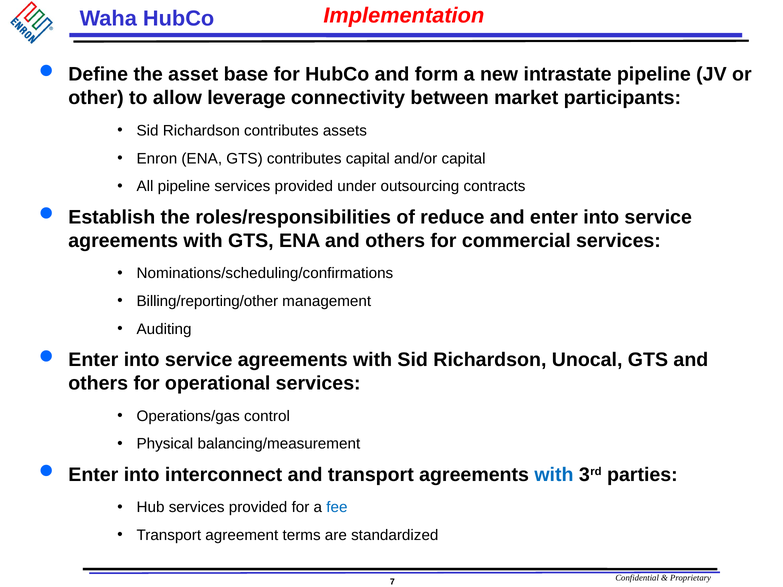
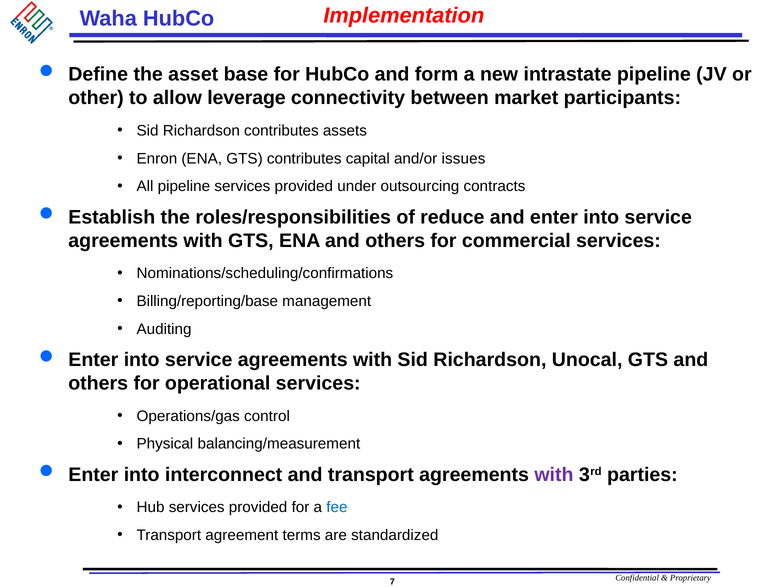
and/or capital: capital -> issues
Billing/reporting/other: Billing/reporting/other -> Billing/reporting/base
with at (554, 475) colour: blue -> purple
